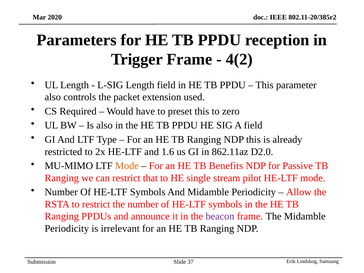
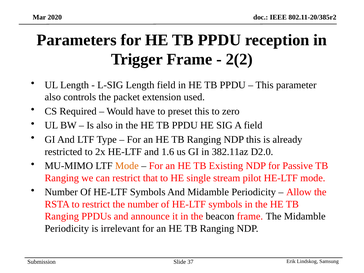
4(2: 4(2 -> 2(2
862.11az: 862.11az -> 382.11az
Benefits: Benefits -> Existing
beacon colour: purple -> black
